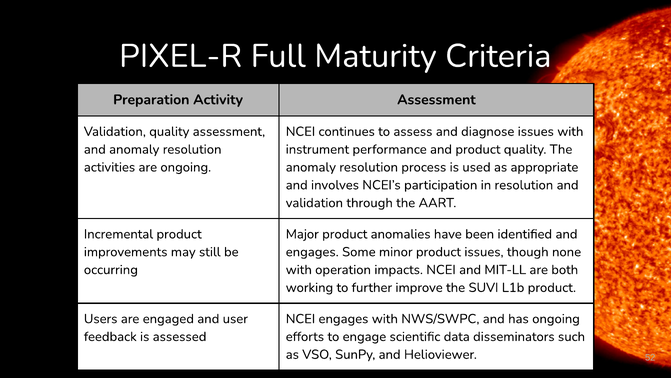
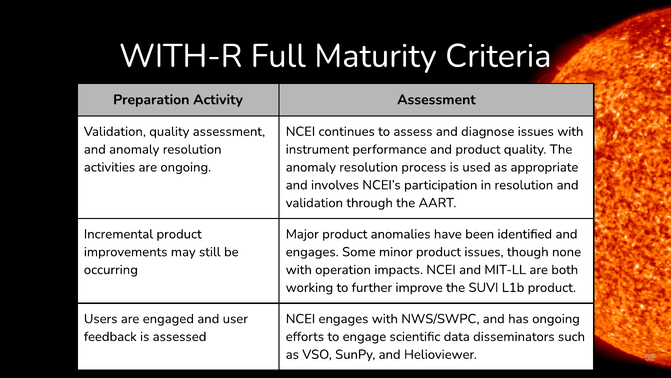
PIXEL-R: PIXEL-R -> WITH-R
